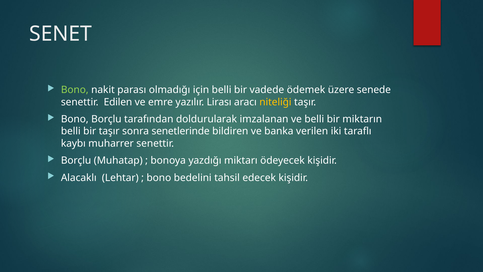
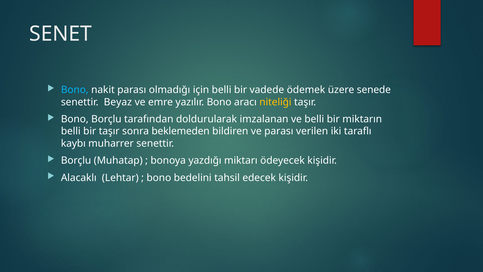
Bono at (75, 90) colour: light green -> light blue
Edilen: Edilen -> Beyaz
yazılır Lirası: Lirası -> Bono
senetlerinde: senetlerinde -> beklemeden
ve banka: banka -> parası
